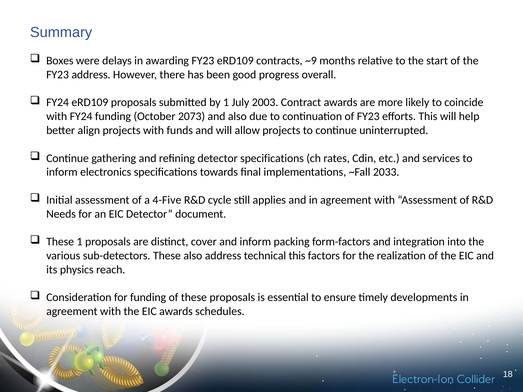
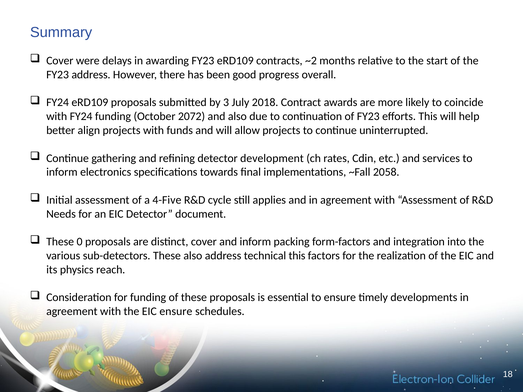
Boxes at (60, 61): Boxes -> Cover
~9: ~9 -> ~2
by 1: 1 -> 3
2003: 2003 -> 2018
2073: 2073 -> 2072
detector specifications: specifications -> development
2033: 2033 -> 2058
These 1: 1 -> 0
EIC awards: awards -> ensure
